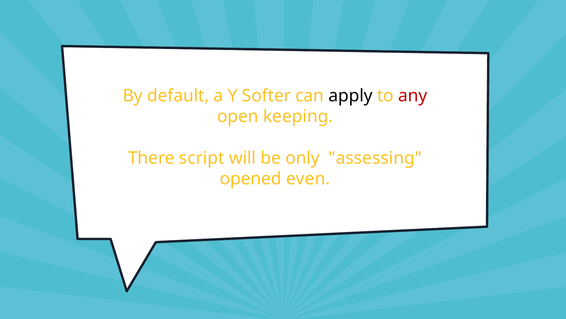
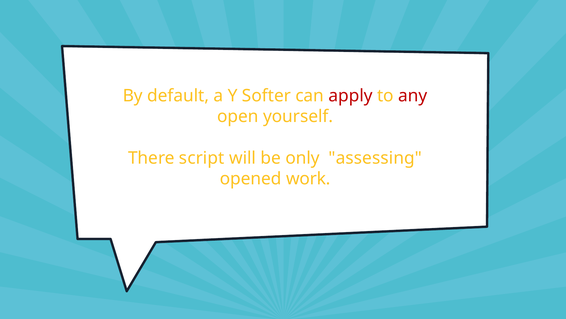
apply colour: black -> red
keeping: keeping -> yourself
even: even -> work
